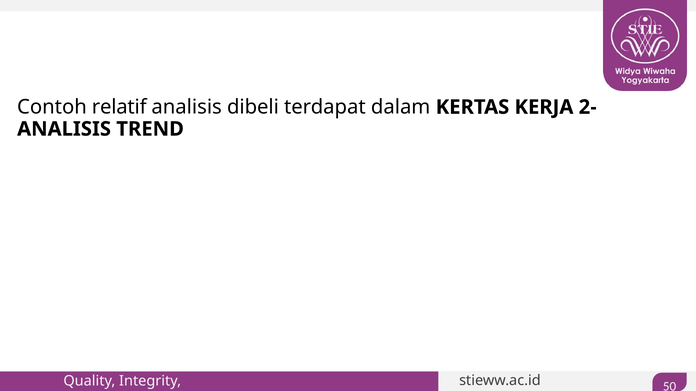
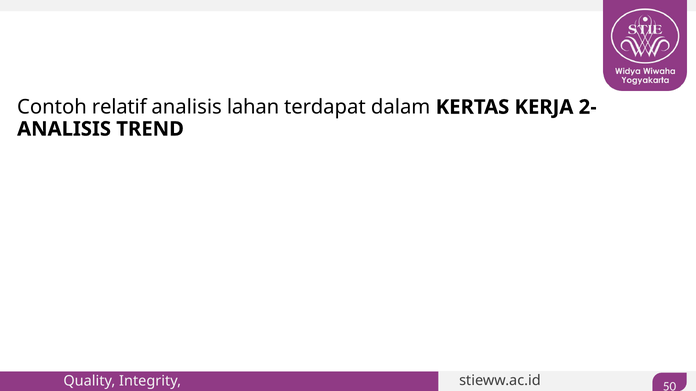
dibeli: dibeli -> lahan
